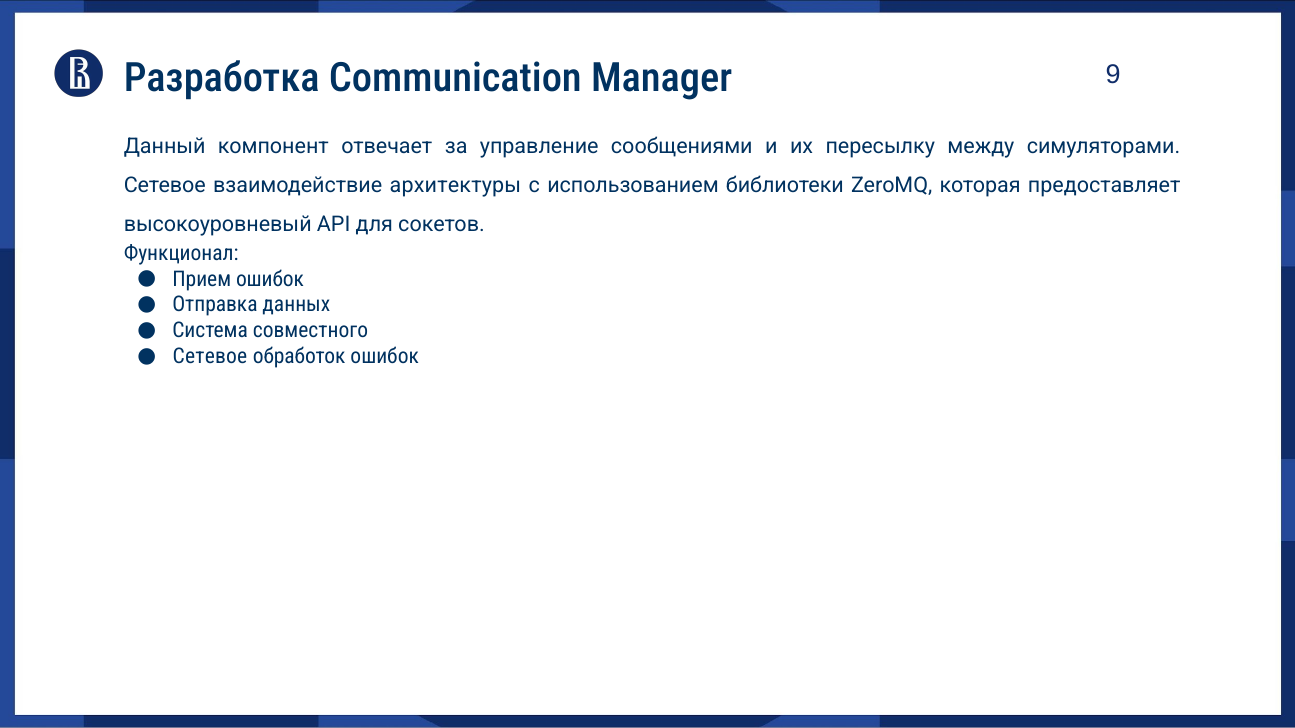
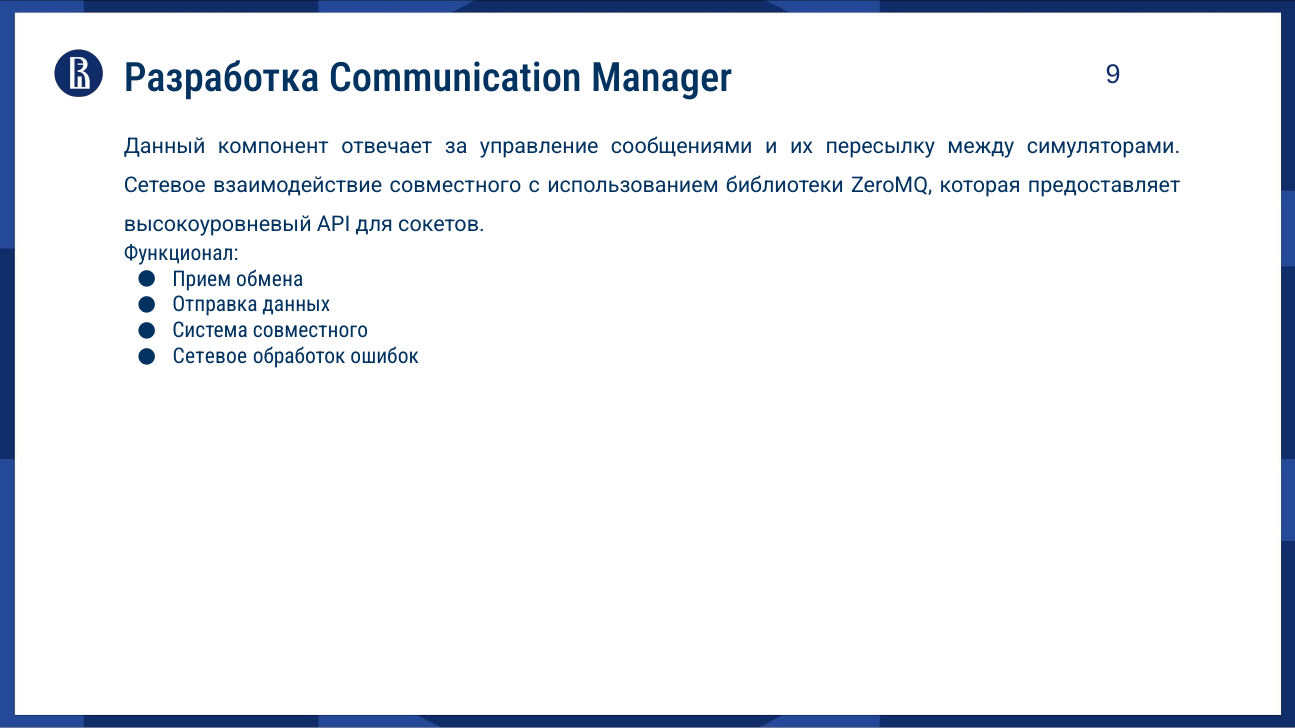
взаимодействие архитектуры: архитектуры -> совместного
Прием ошибок: ошибок -> обмена
